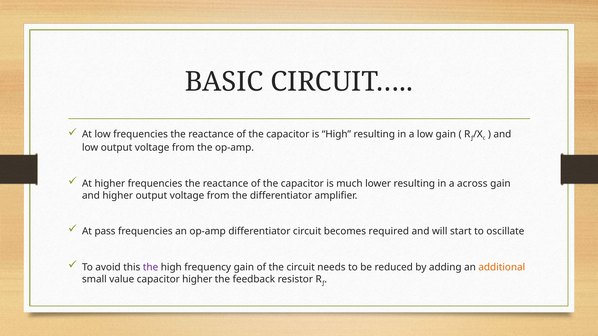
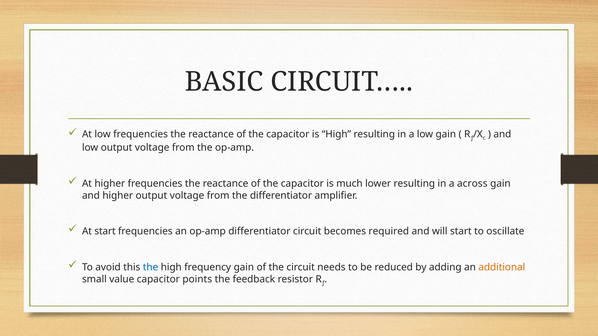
At pass: pass -> start
the at (151, 267) colour: purple -> blue
capacitor higher: higher -> points
